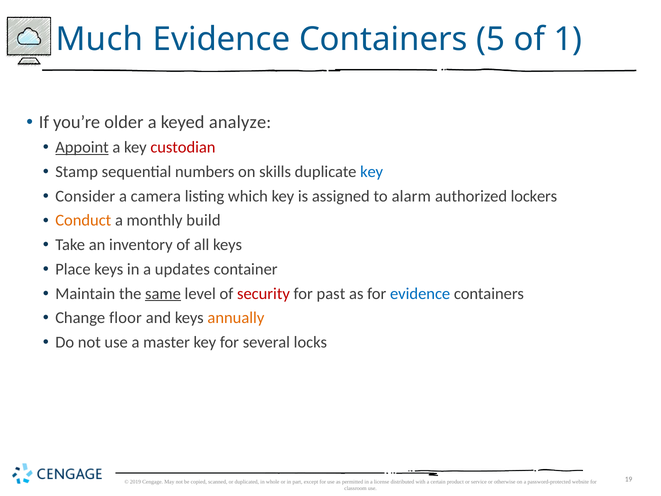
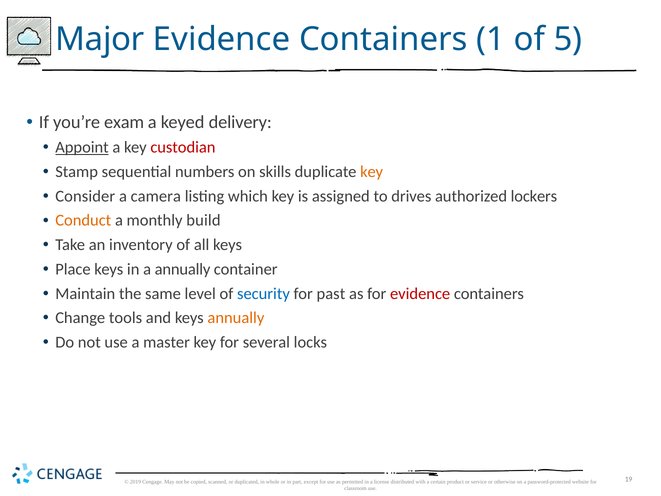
Much: Much -> Major
5: 5 -> 1
1: 1 -> 5
older: older -> exam
analyze: analyze -> delivery
key at (372, 172) colour: blue -> orange
alarm: alarm -> drives
a updates: updates -> annually
same underline: present -> none
security colour: red -> blue
evidence at (420, 293) colour: blue -> red
floor: floor -> tools
